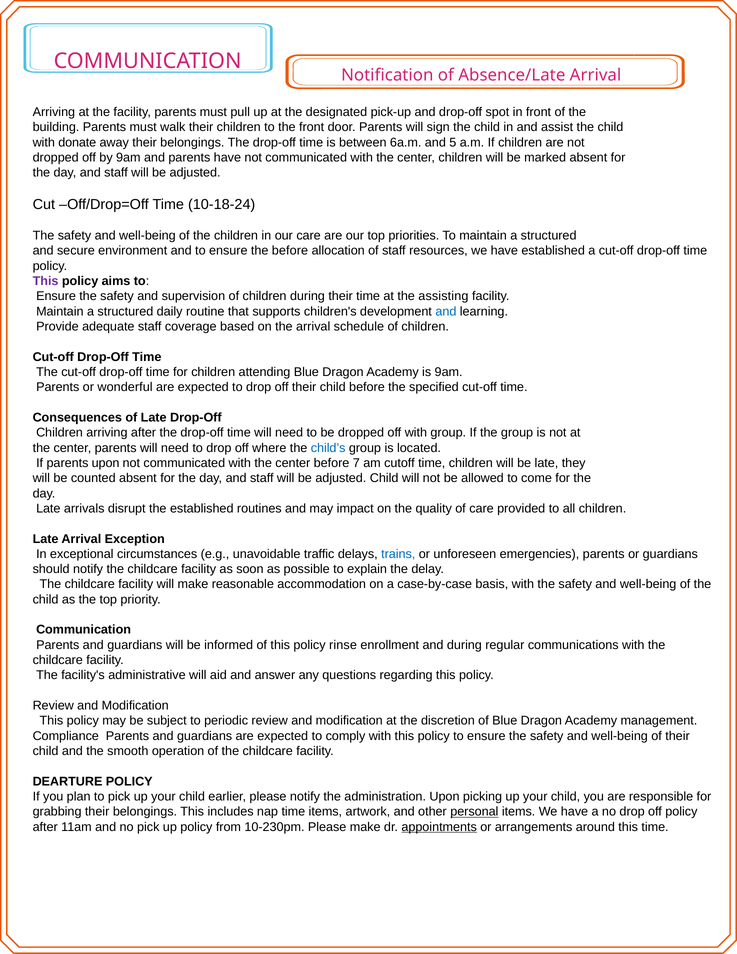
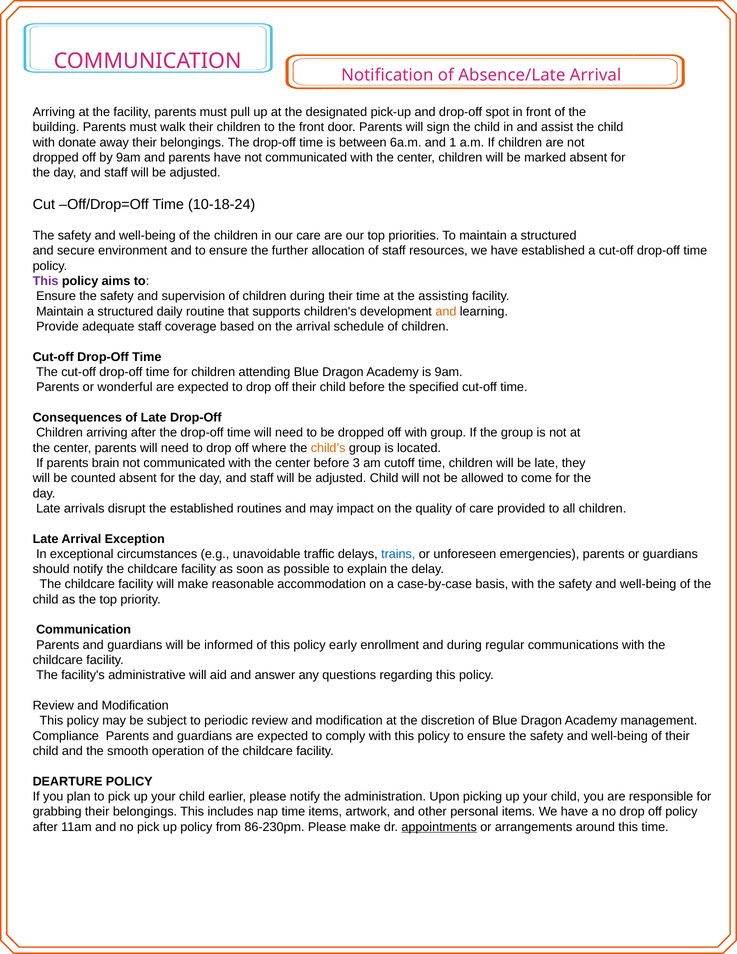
5: 5 -> 1
the before: before -> further
and at (446, 311) colour: blue -> orange
child’s colour: blue -> orange
parents upon: upon -> brain
7: 7 -> 3
rinse: rinse -> early
personal underline: present -> none
10-230pm: 10-230pm -> 86-230pm
